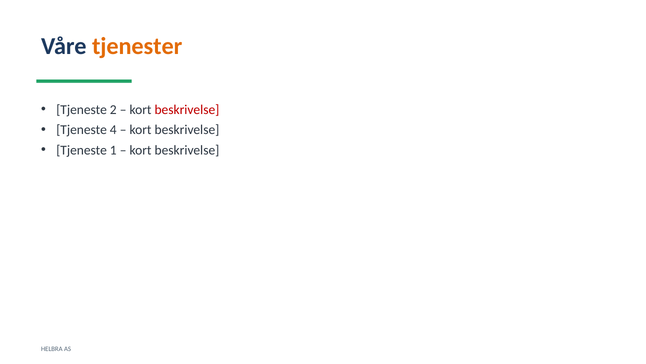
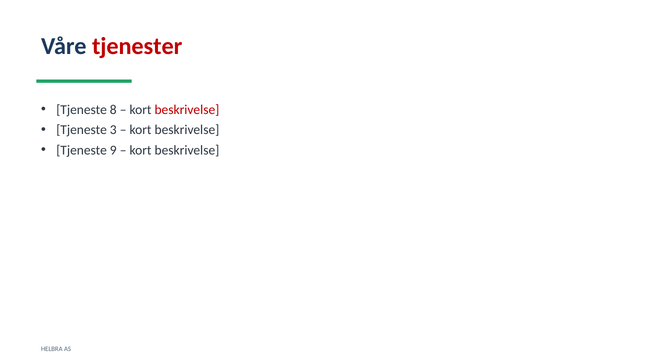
tjenester colour: orange -> red
2: 2 -> 8
4: 4 -> 3
1: 1 -> 9
